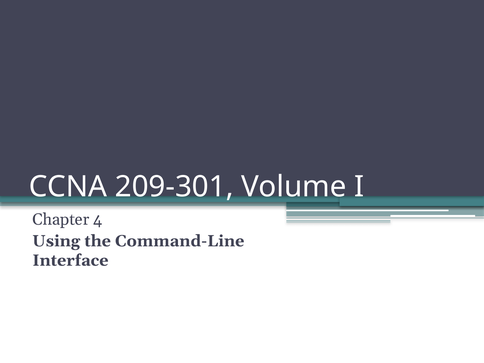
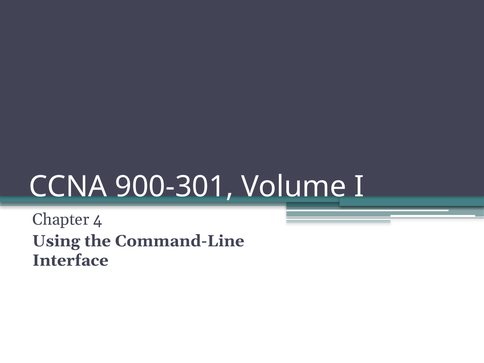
209-301: 209-301 -> 900-301
